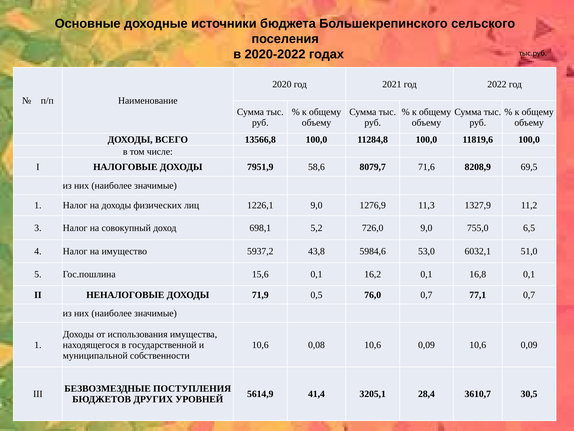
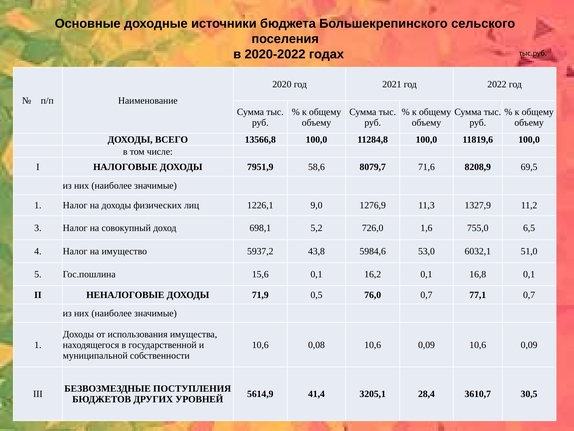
726,0 9,0: 9,0 -> 1,6
